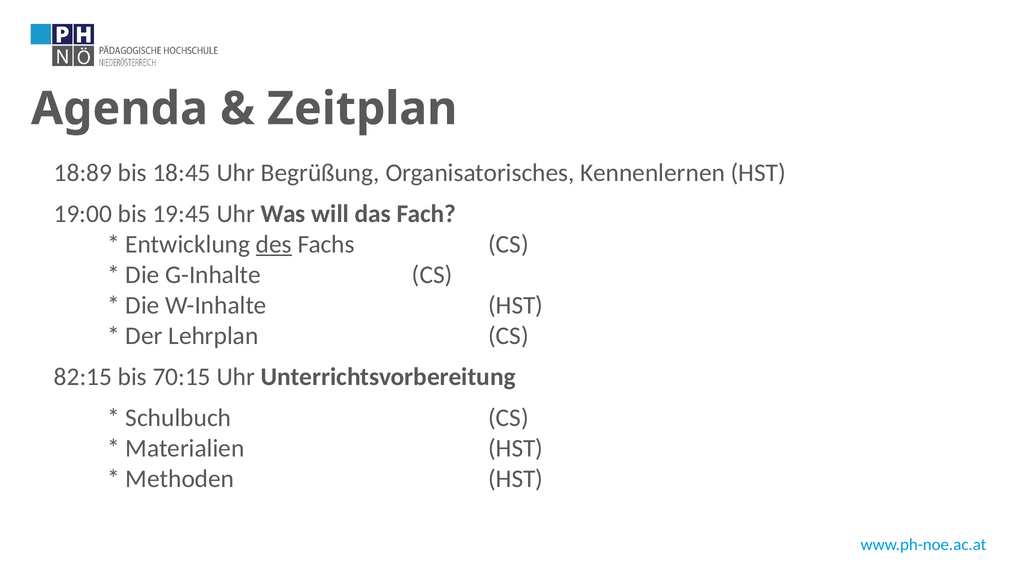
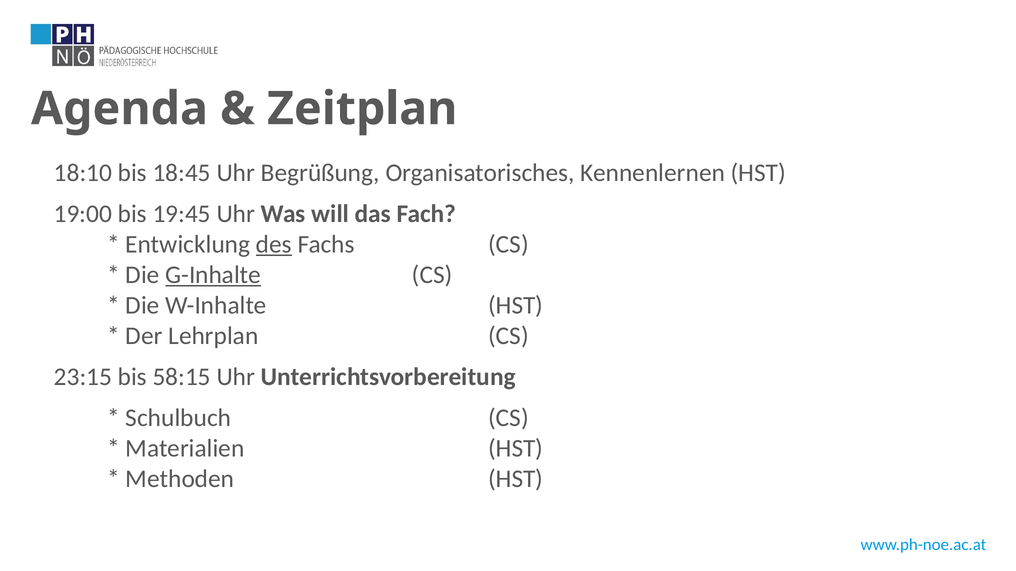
18:89: 18:89 -> 18:10
G-Inhalte underline: none -> present
82:15: 82:15 -> 23:15
70:15: 70:15 -> 58:15
